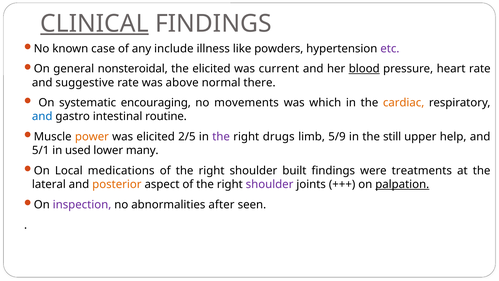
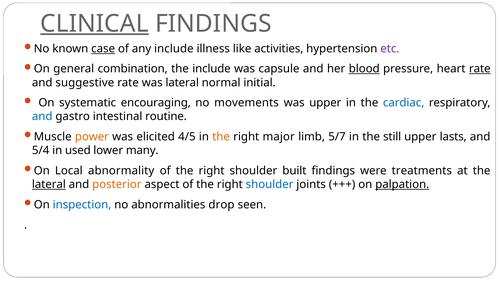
case underline: none -> present
powders: powders -> activities
nonsteroidal: nonsteroidal -> combination
the elicited: elicited -> include
current: current -> capsule
rate at (480, 69) underline: none -> present
was above: above -> lateral
there: there -> initial
was which: which -> upper
cardiac colour: orange -> blue
2/5: 2/5 -> 4/5
the at (221, 137) colour: purple -> orange
drugs: drugs -> major
5/9: 5/9 -> 5/7
help: help -> lasts
5/1: 5/1 -> 5/4
medications: medications -> abnormality
lateral at (49, 184) underline: none -> present
shoulder at (270, 184) colour: purple -> blue
inspection colour: purple -> blue
after: after -> drop
